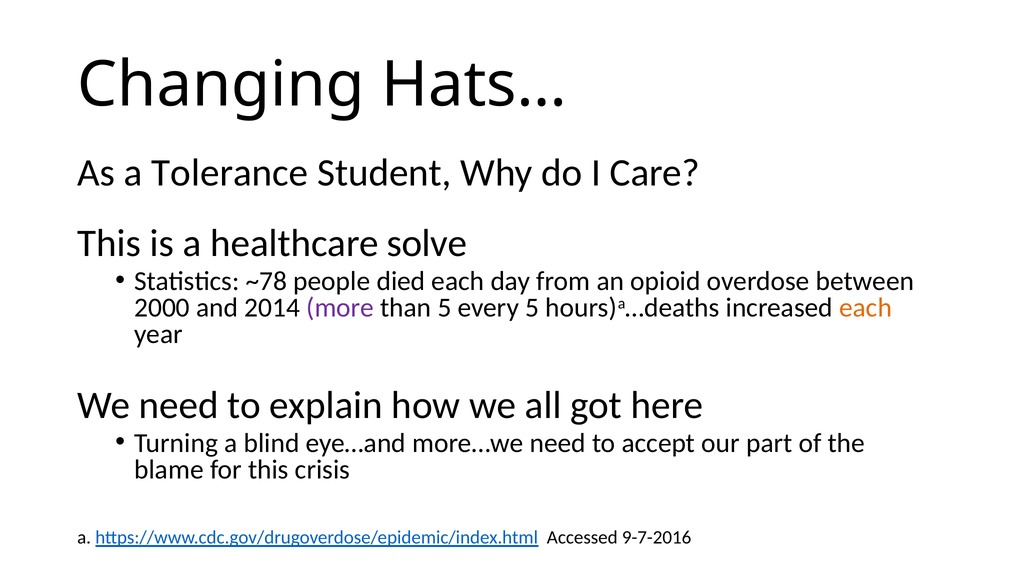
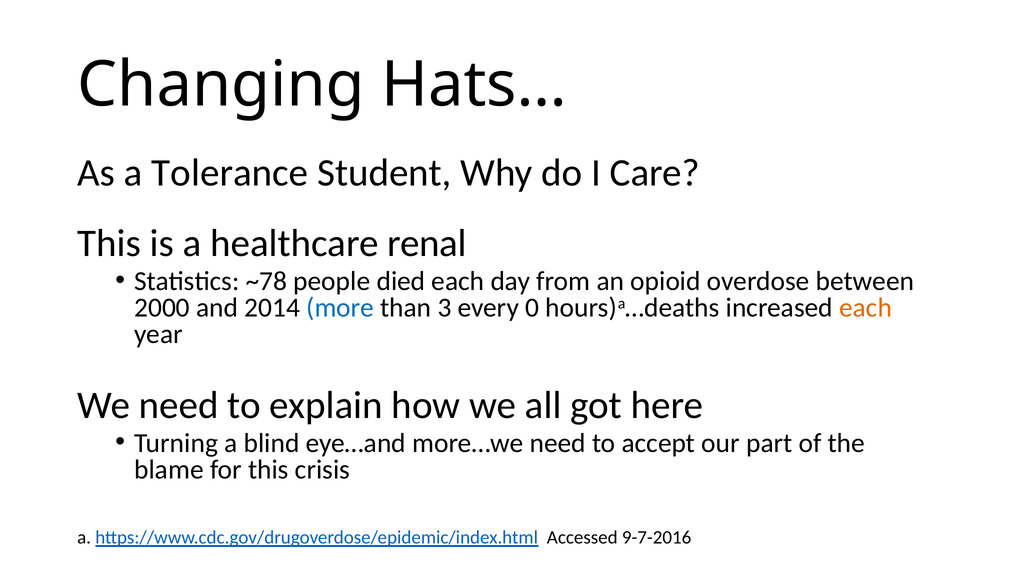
solve: solve -> renal
more colour: purple -> blue
than 5: 5 -> 3
every 5: 5 -> 0
